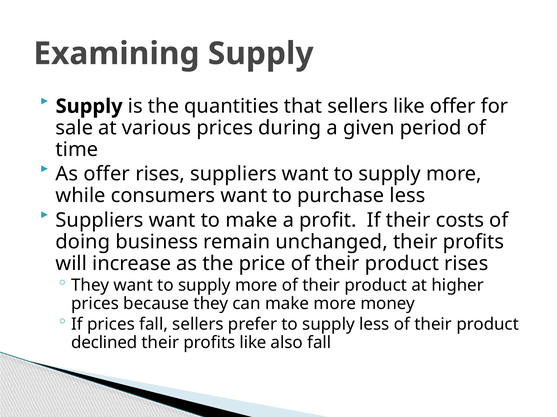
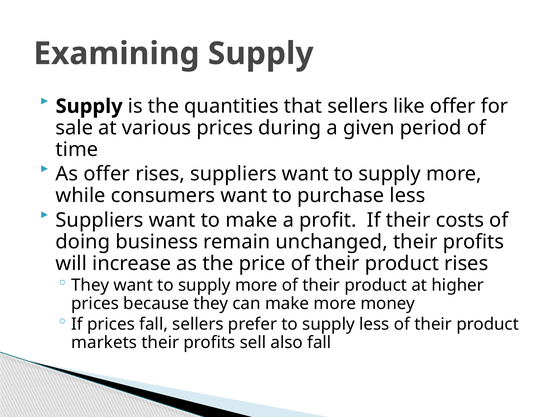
declined: declined -> markets
profits like: like -> sell
